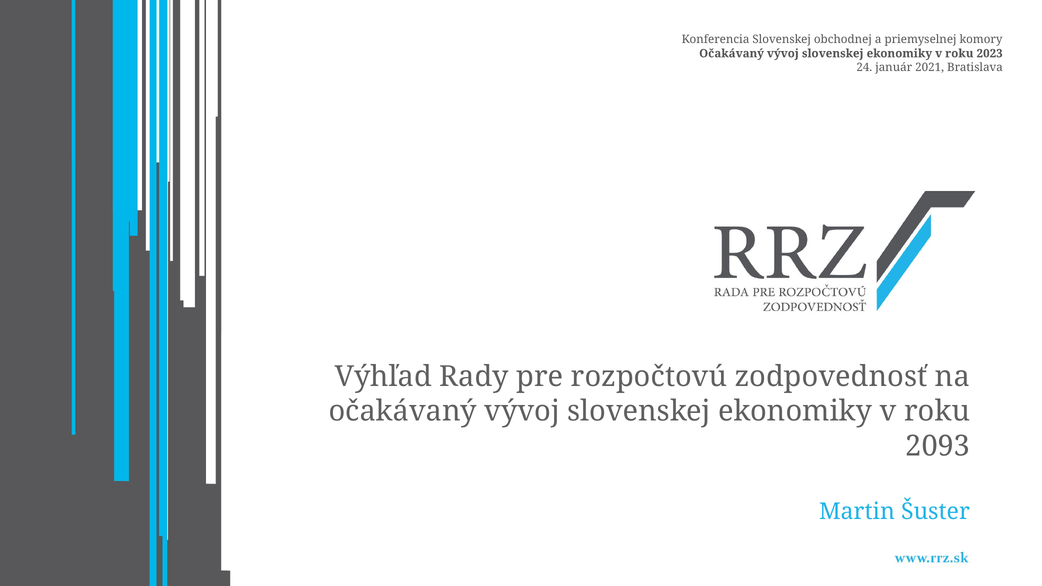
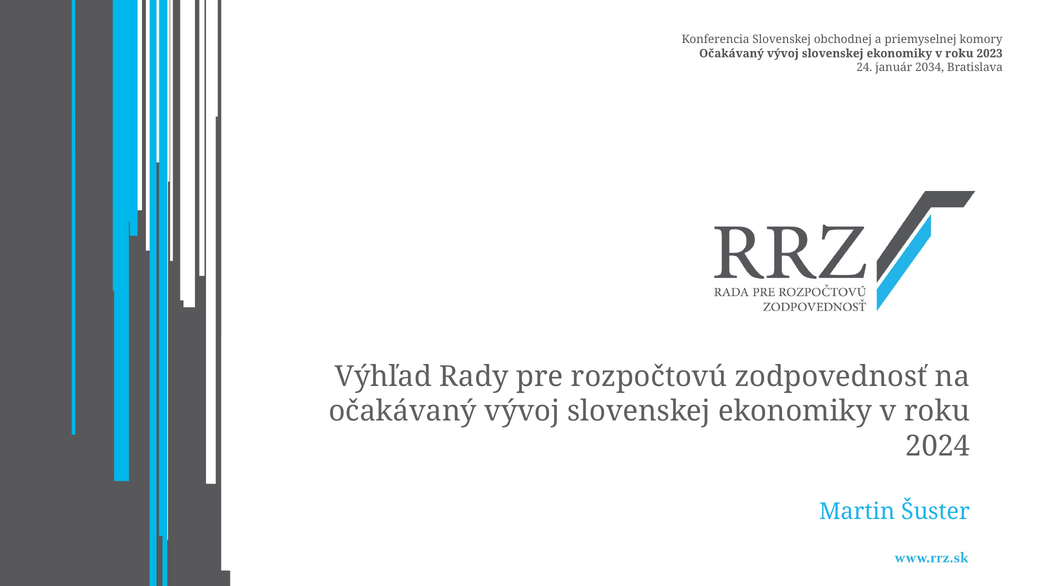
2021: 2021 -> 2034
2093: 2093 -> 2024
